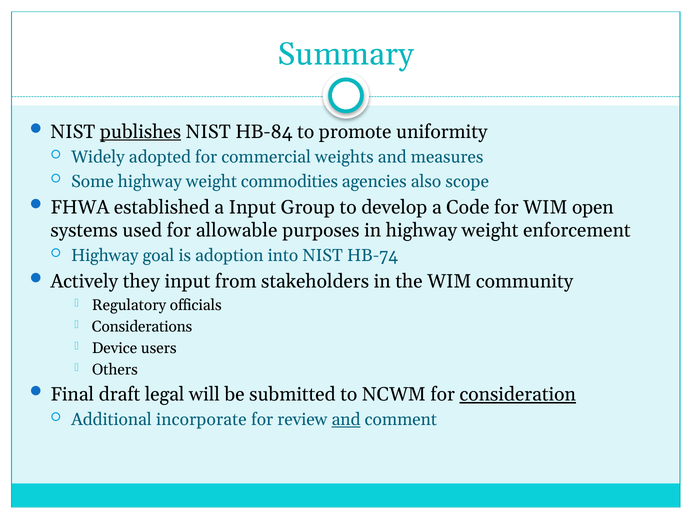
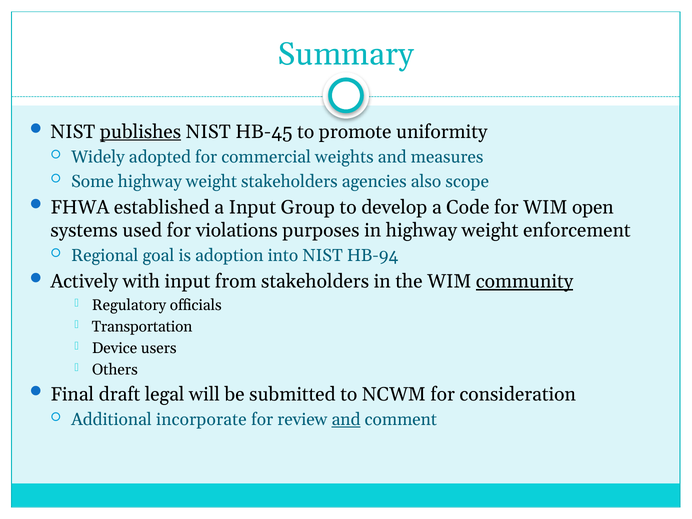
HB-84: HB-84 -> HB-45
weight commodities: commodities -> stakeholders
allowable: allowable -> violations
Highway at (105, 256): Highway -> Regional
HB-74: HB-74 -> HB-94
they: they -> with
community underline: none -> present
Considerations: Considerations -> Transportation
consideration underline: present -> none
